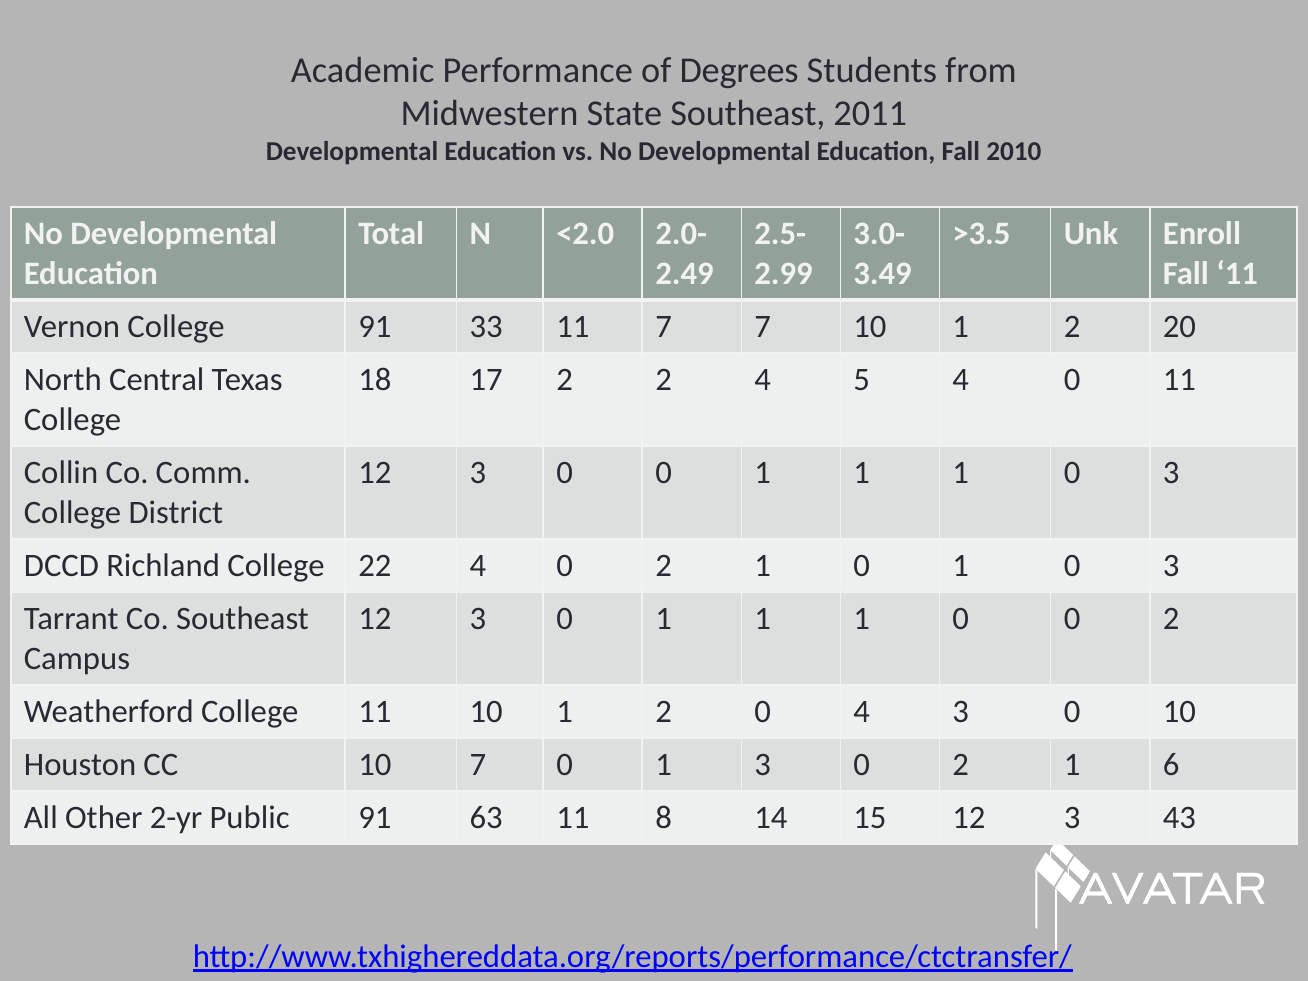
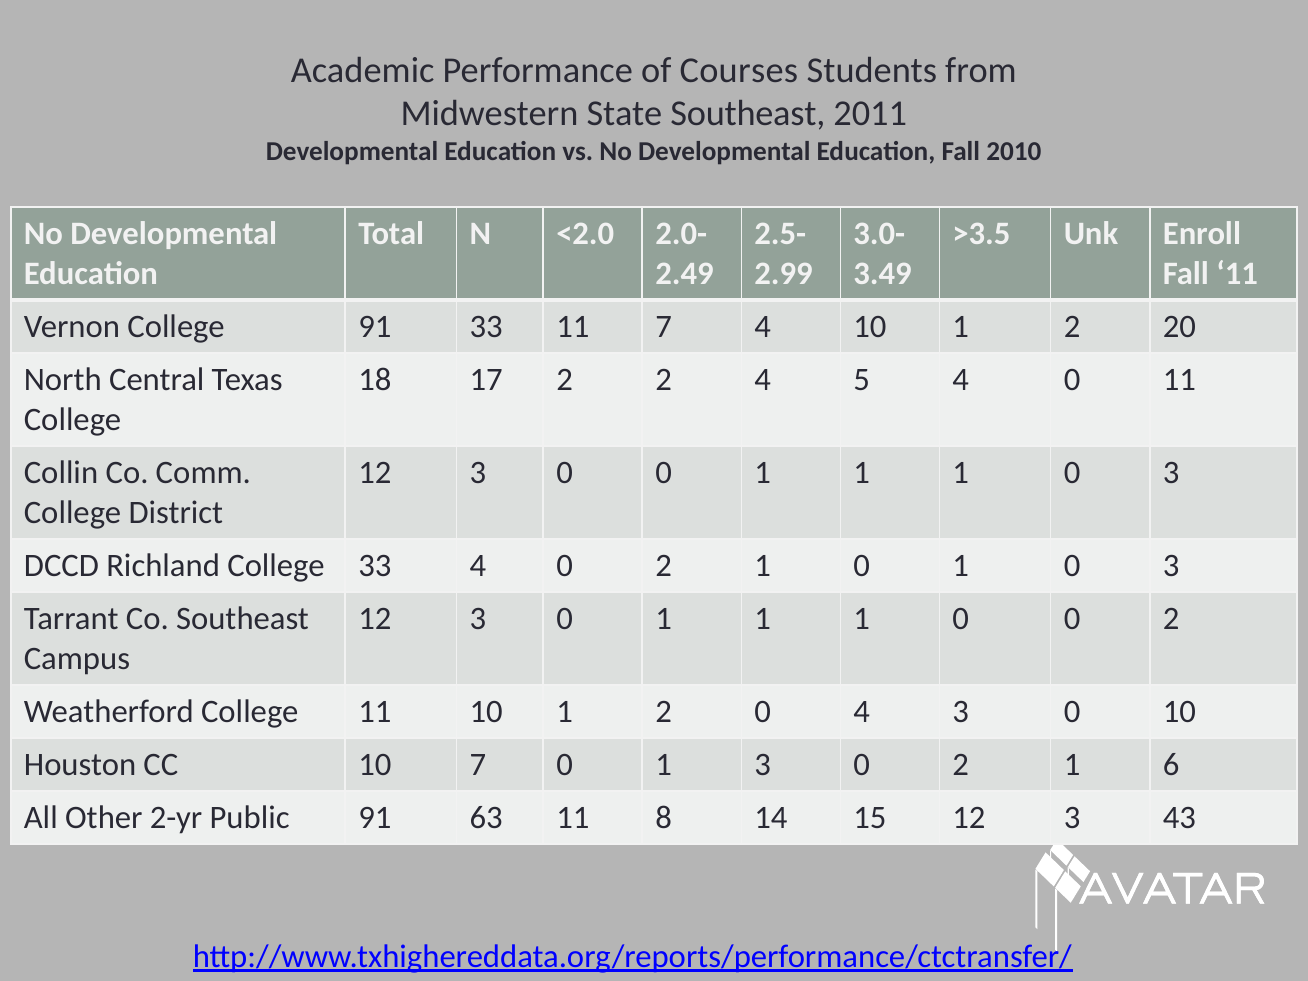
Degrees: Degrees -> Courses
7 7: 7 -> 4
College 22: 22 -> 33
